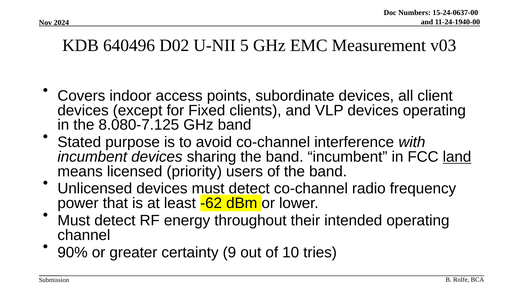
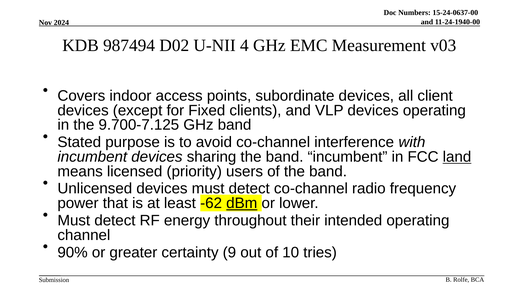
640496: 640496 -> 987494
5: 5 -> 4
8.080-7.125: 8.080-7.125 -> 9.700-7.125
dBm underline: none -> present
